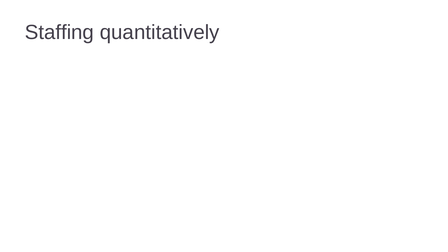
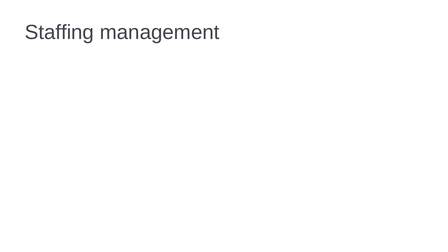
quantitatively: quantitatively -> management
